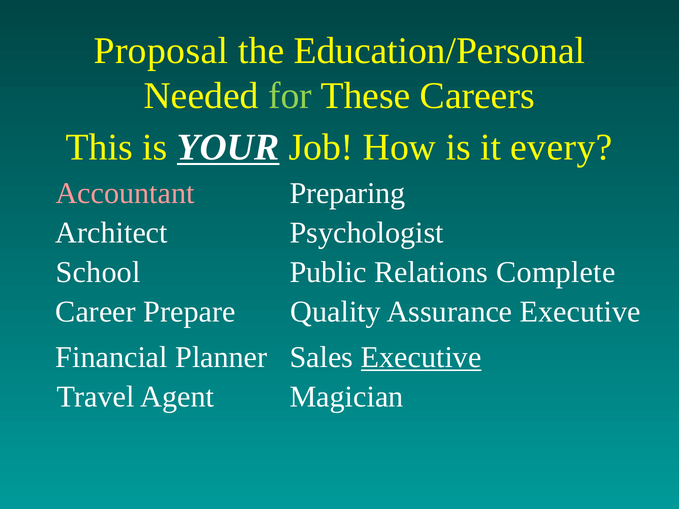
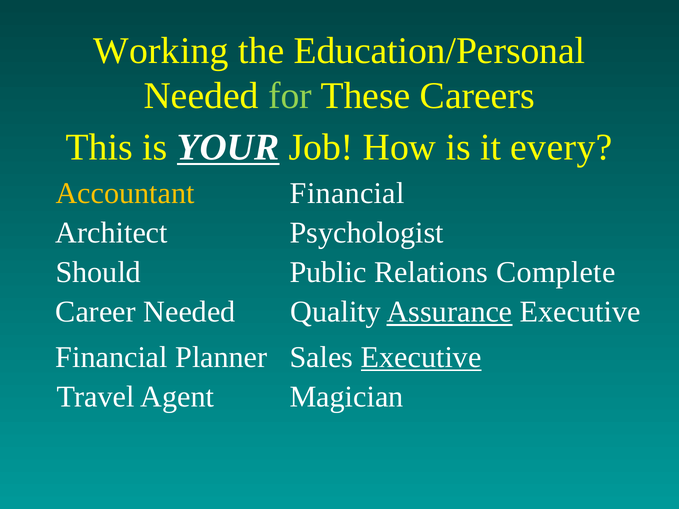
Proposal: Proposal -> Working
Accountant colour: pink -> yellow
Preparing at (347, 193): Preparing -> Financial
School: School -> Should
Career Prepare: Prepare -> Needed
Assurance underline: none -> present
